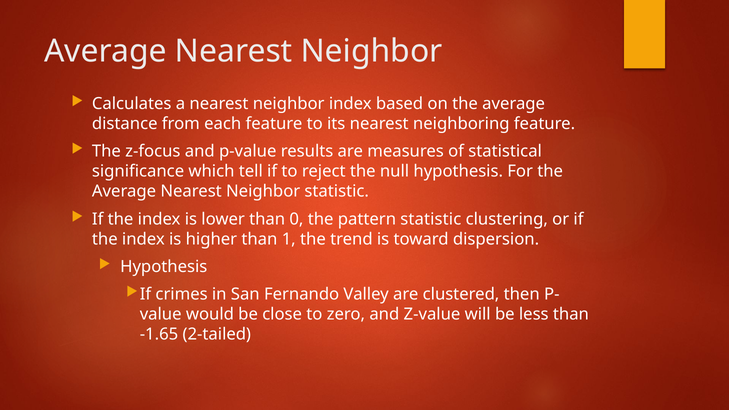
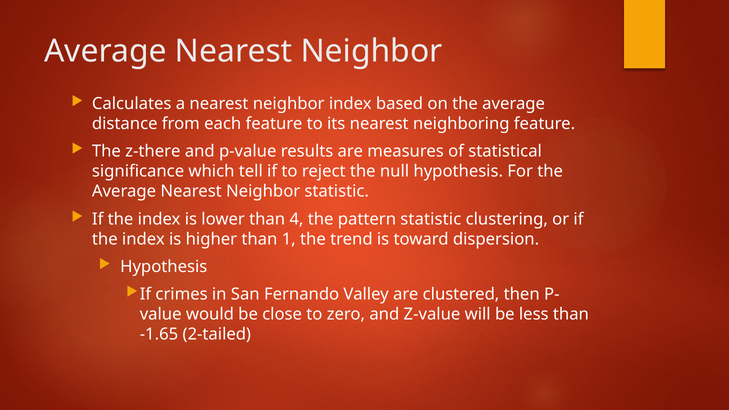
z-focus: z-focus -> z-there
0: 0 -> 4
